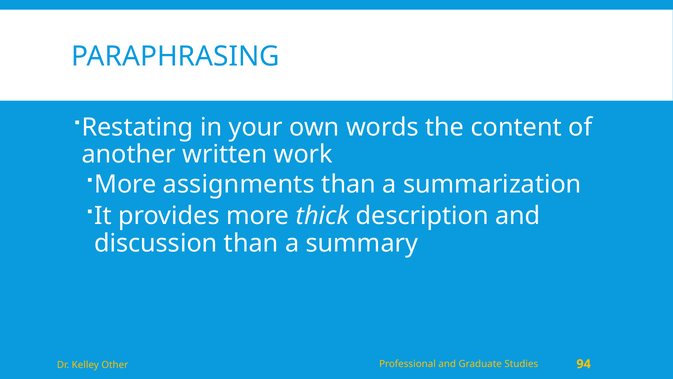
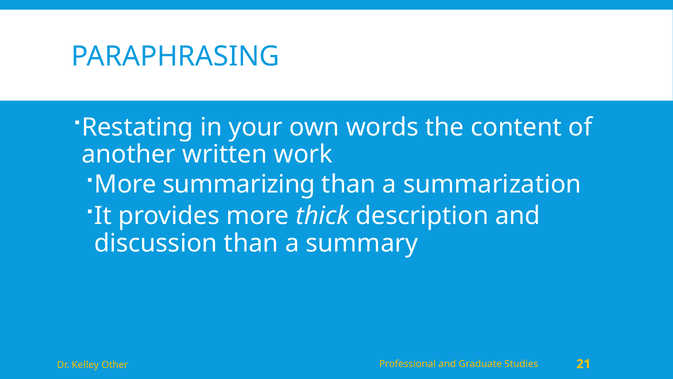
assignments: assignments -> summarizing
94: 94 -> 21
